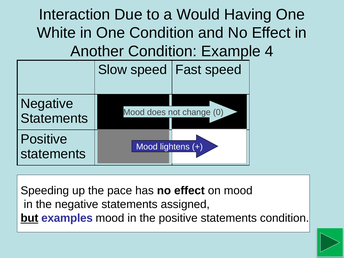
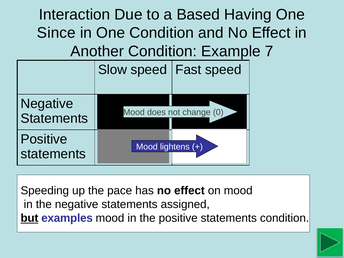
Would: Would -> Based
White: White -> Since
4: 4 -> 7
